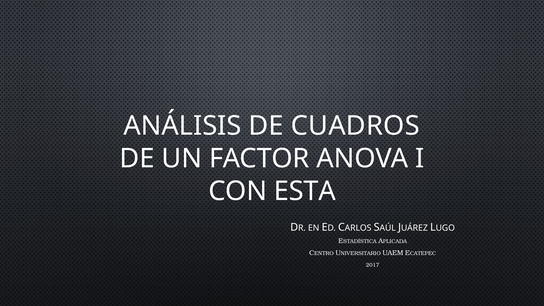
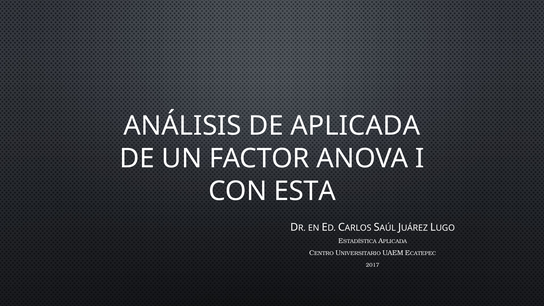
DE CUADROS: CUADROS -> APLICADA
